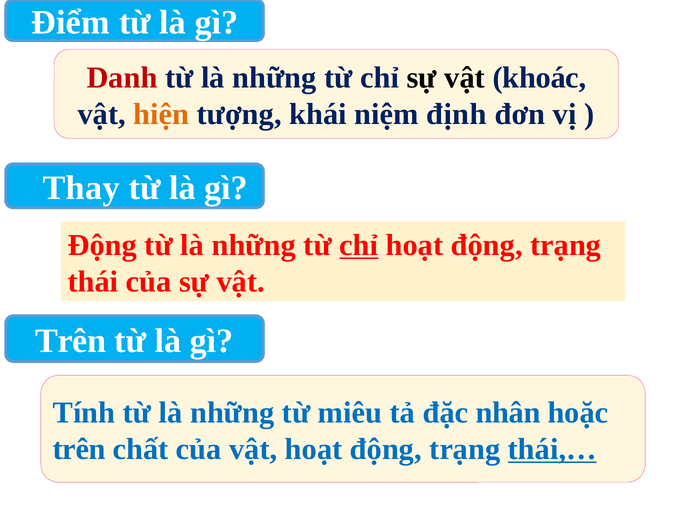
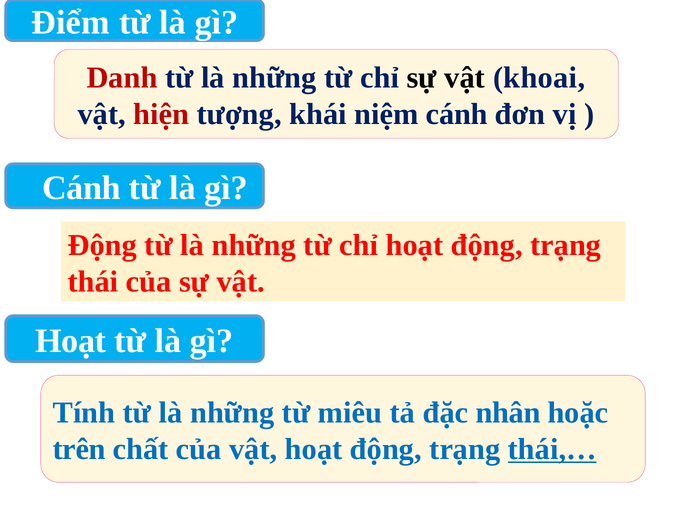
khoác: khoác -> khoai
hiện colour: orange -> red
niệm định: định -> cánh
Thay at (81, 188): Thay -> Cánh
chỉ at (359, 245) underline: present -> none
Trên at (71, 341): Trên -> Hoạt
